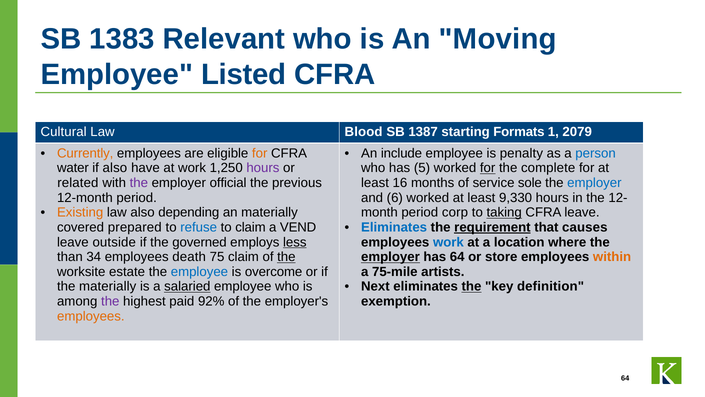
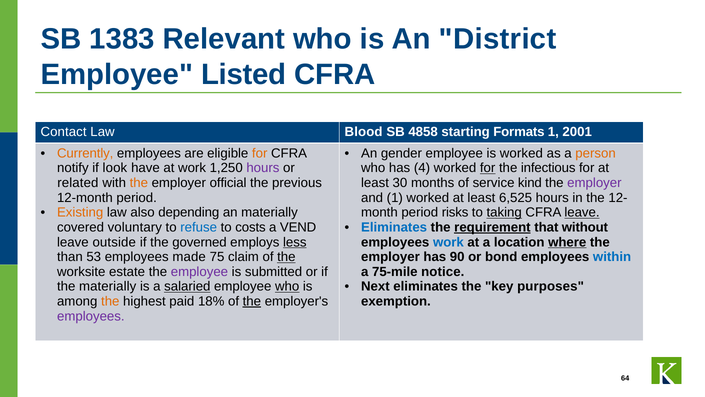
Moving: Moving -> District
Cultural: Cultural -> Contact
1387: 1387 -> 4858
2079: 2079 -> 2001
include: include -> gender
is penalty: penalty -> worked
person colour: blue -> orange
water: water -> notify
if also: also -> look
5: 5 -> 4
complete: complete -> infectious
the at (139, 183) colour: purple -> orange
16: 16 -> 30
sole: sole -> kind
employer at (594, 183) colour: blue -> purple
and 6: 6 -> 1
9,330: 9,330 -> 6,525
corp: corp -> risks
leave at (582, 212) underline: none -> present
causes: causes -> without
prepared: prepared -> voluntary
to claim: claim -> costs
where underline: none -> present
34: 34 -> 53
death: death -> made
employer at (390, 257) underline: present -> none
has 64: 64 -> 90
store: store -> bond
within colour: orange -> blue
employee at (199, 271) colour: blue -> purple
overcome: overcome -> submitted
artists: artists -> notice
the at (472, 286) underline: present -> none
definition: definition -> purposes
who at (287, 286) underline: none -> present
the at (110, 301) colour: purple -> orange
92%: 92% -> 18%
the at (252, 301) underline: none -> present
employees at (91, 316) colour: orange -> purple
